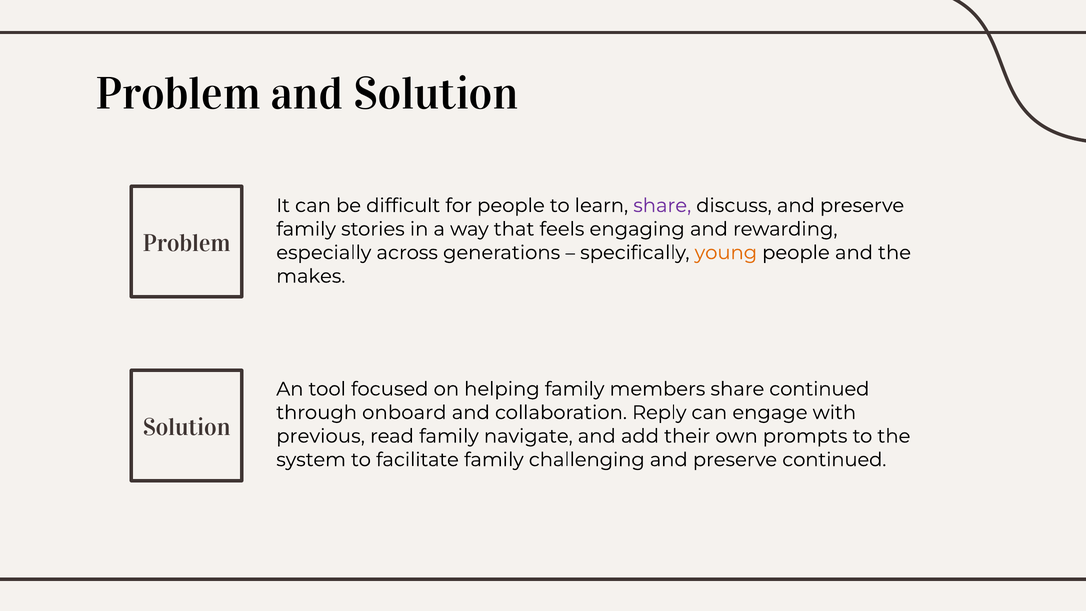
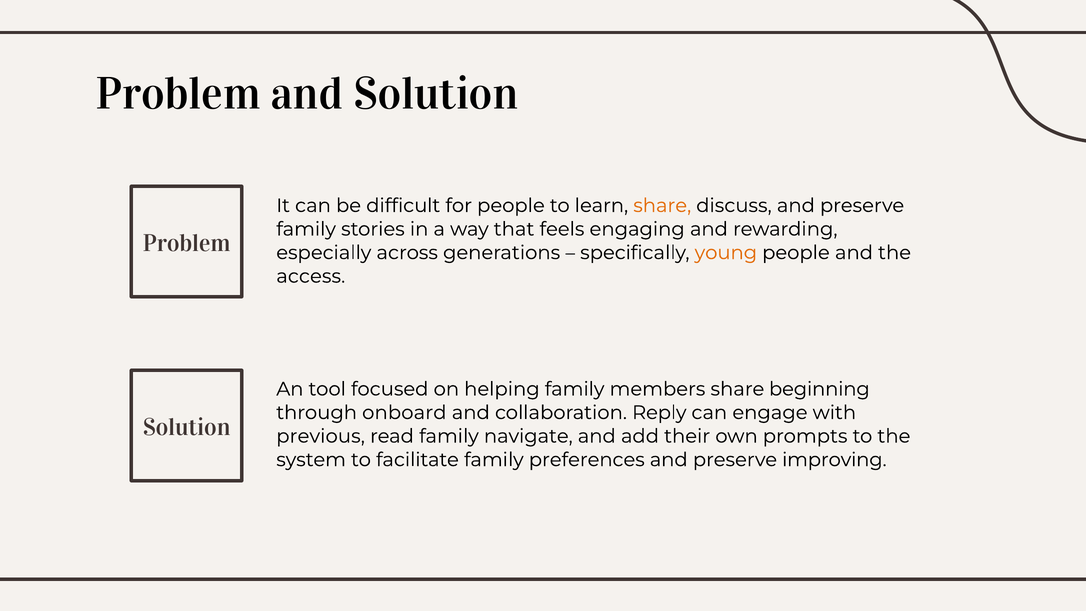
share at (662, 206) colour: purple -> orange
makes: makes -> access
share continued: continued -> beginning
challenging: challenging -> preferences
preserve continued: continued -> improving
